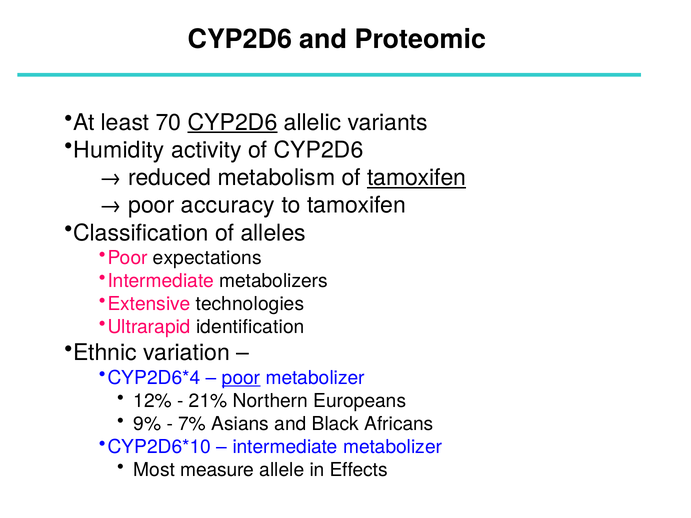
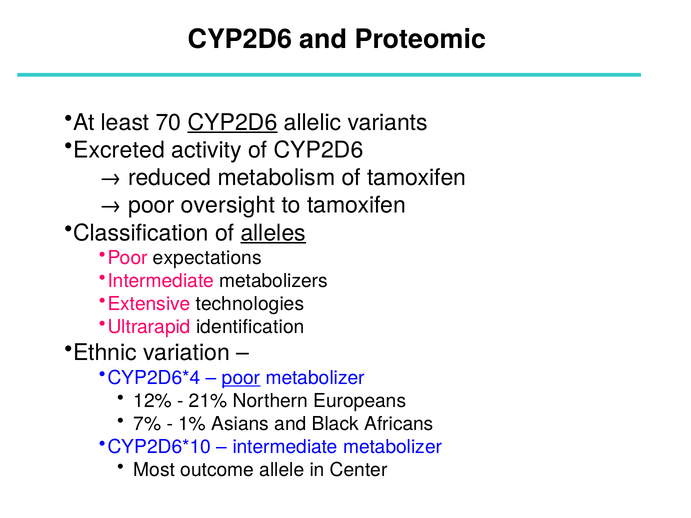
Humidity: Humidity -> Excreted
tamoxifen at (417, 178) underline: present -> none
accuracy: accuracy -> oversight
alleles underline: none -> present
9%: 9% -> 7%
7%: 7% -> 1%
measure: measure -> outcome
Effects: Effects -> Center
